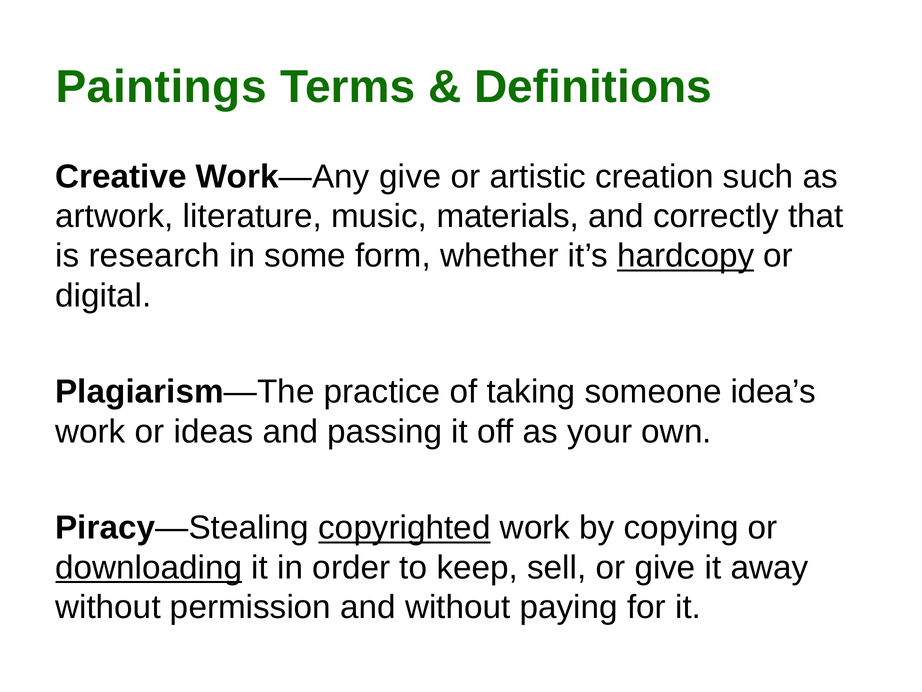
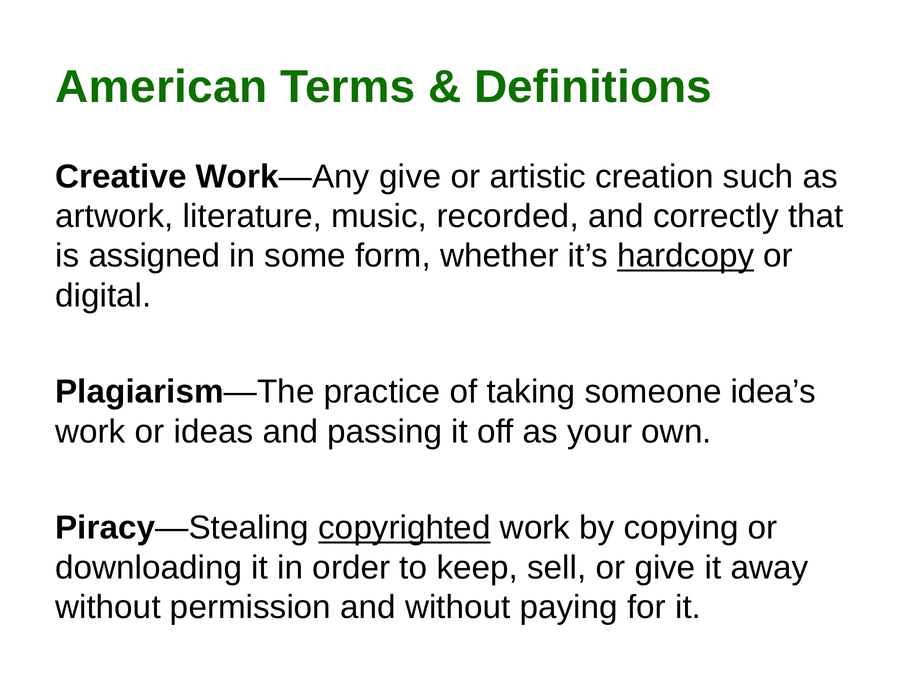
Paintings: Paintings -> American
materials: materials -> recorded
research: research -> assigned
downloading underline: present -> none
